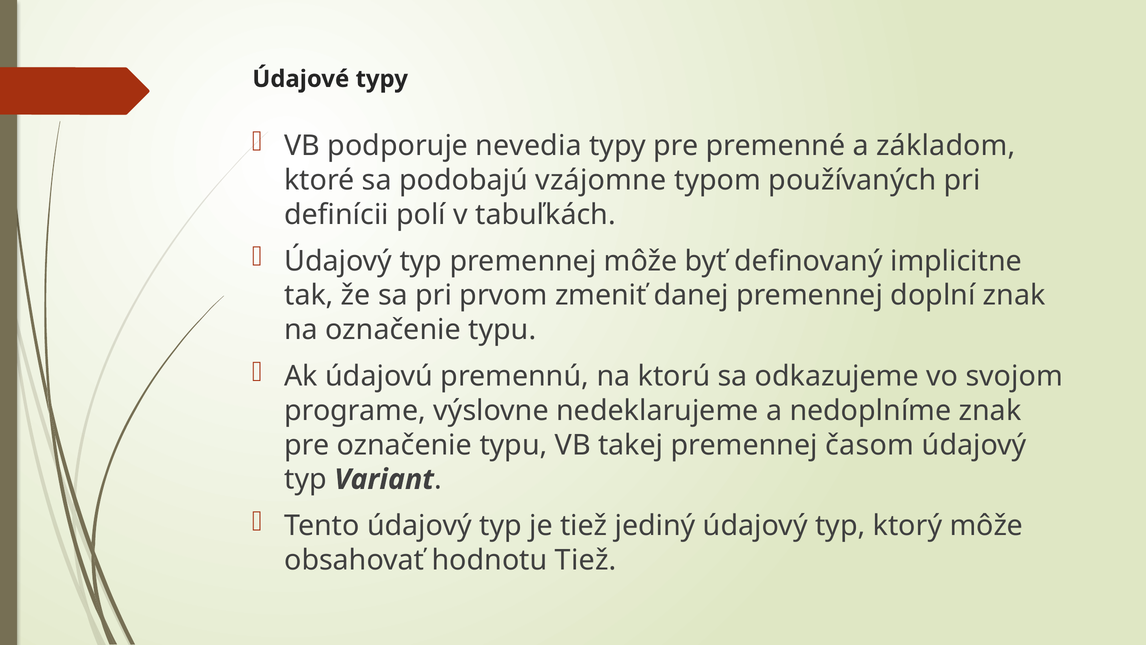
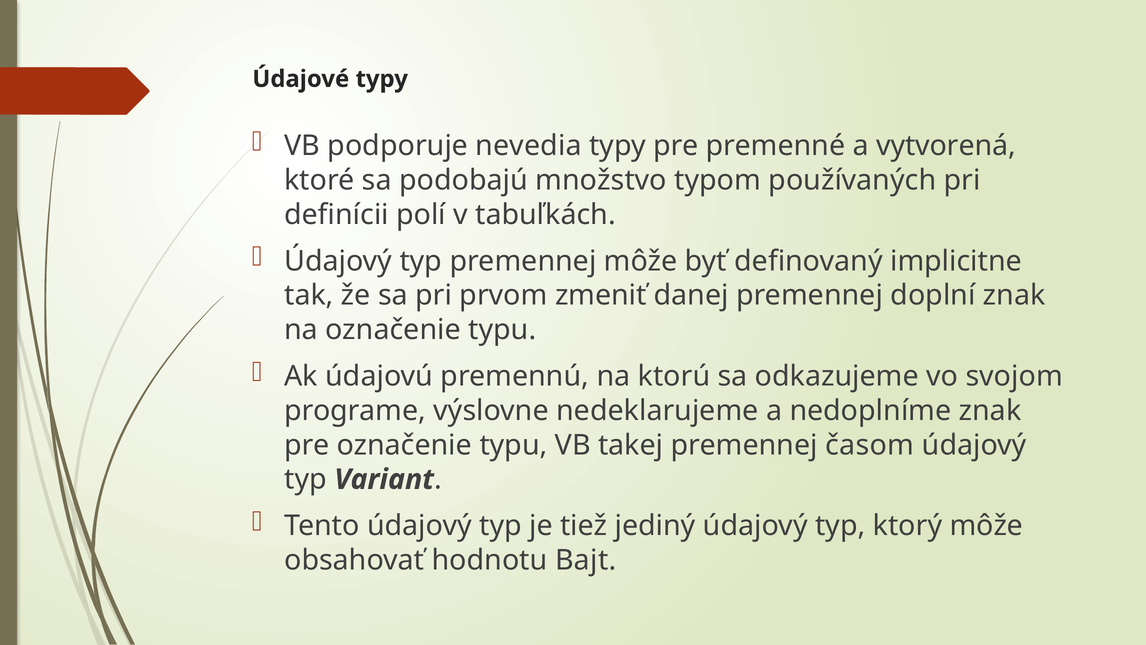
základom: základom -> vytvorená
vzájomne: vzájomne -> množstvo
hodnotu Tiež: Tiež -> Bajt
